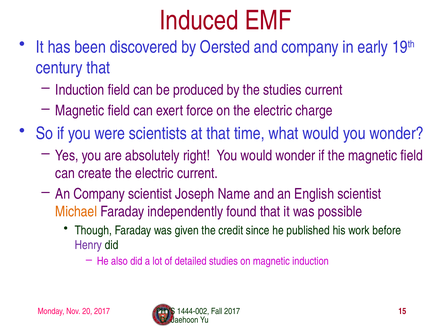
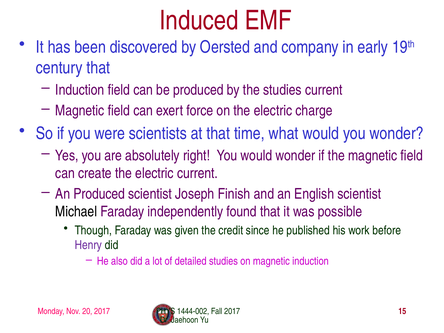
An Company: Company -> Produced
Name: Name -> Finish
Michael colour: orange -> black
